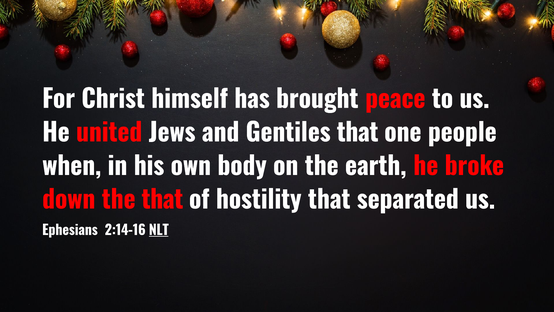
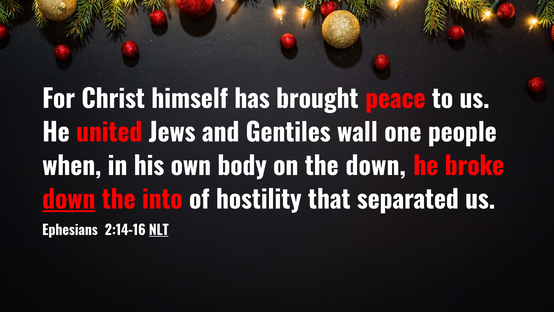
Gentiles that: that -> wall
the earth: earth -> down
down at (69, 200) underline: none -> present
the that: that -> into
